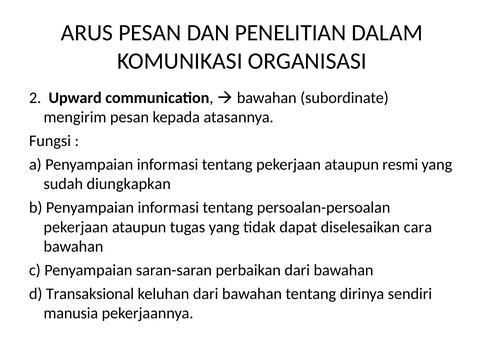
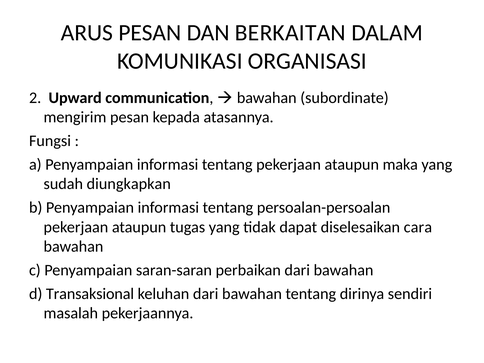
PENELITIAN: PENELITIAN -> BERKAITAN
resmi: resmi -> maka
manusia: manusia -> masalah
